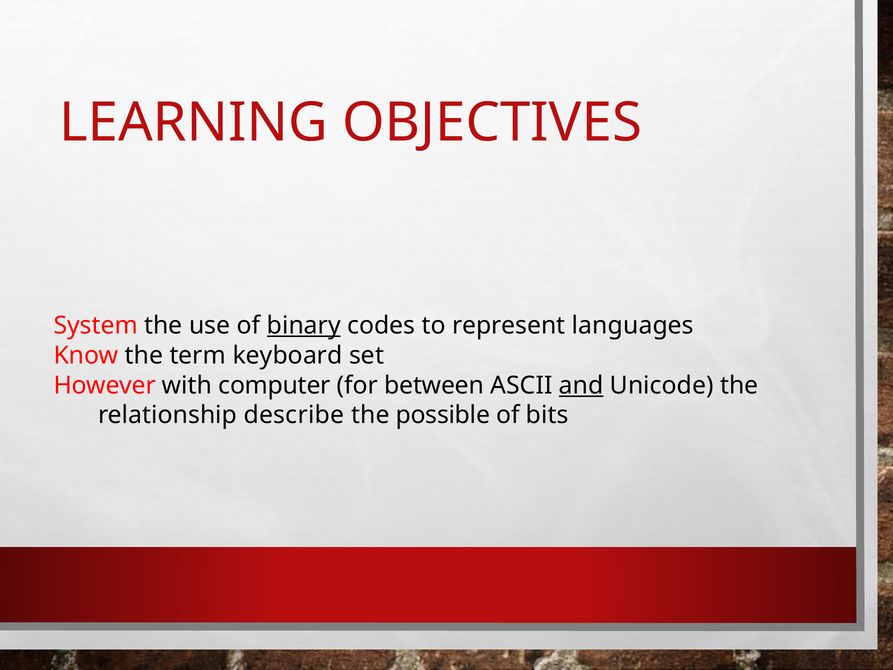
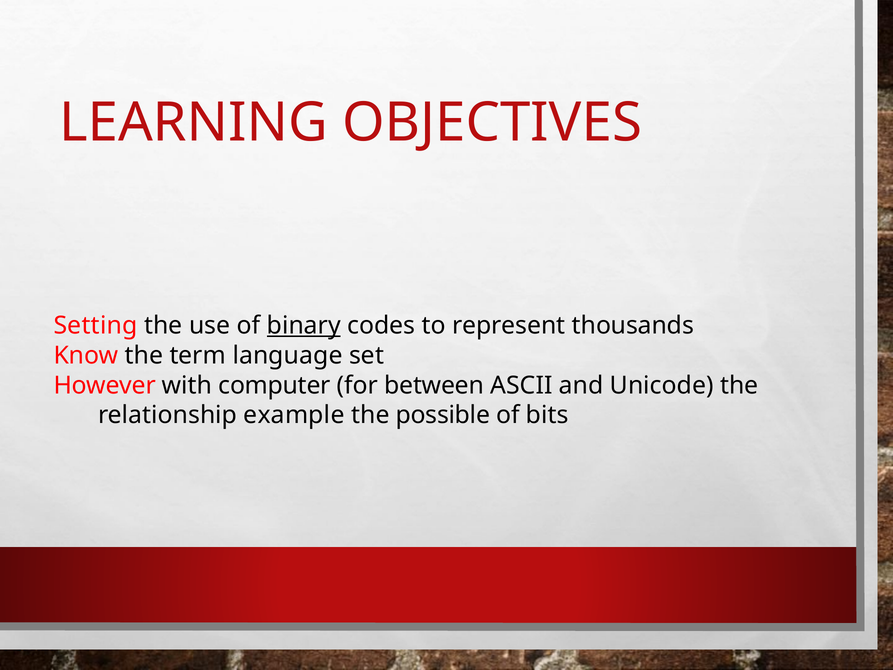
System: System -> Setting
languages: languages -> thousands
keyboard: keyboard -> language
and underline: present -> none
describe: describe -> example
